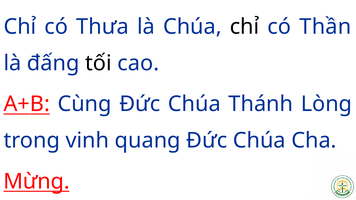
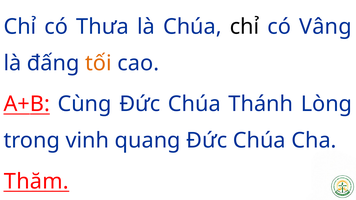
Thần: Thần -> Vâng
tối colour: black -> orange
Mừng: Mừng -> Thăm
